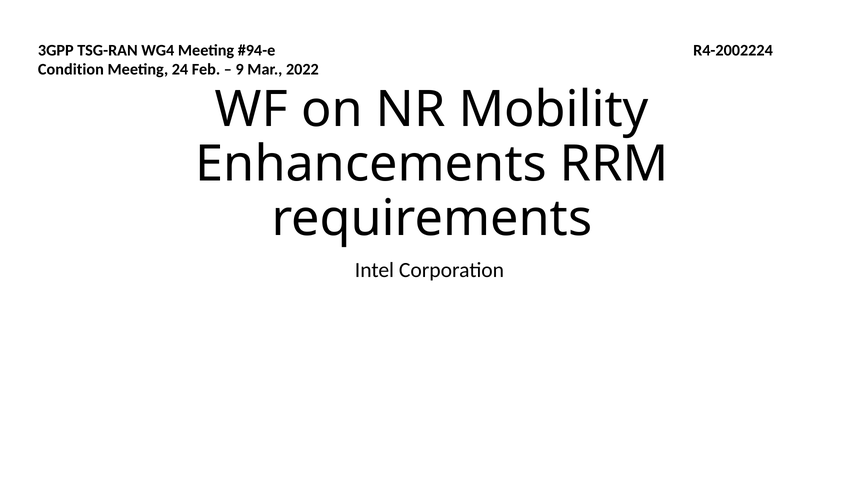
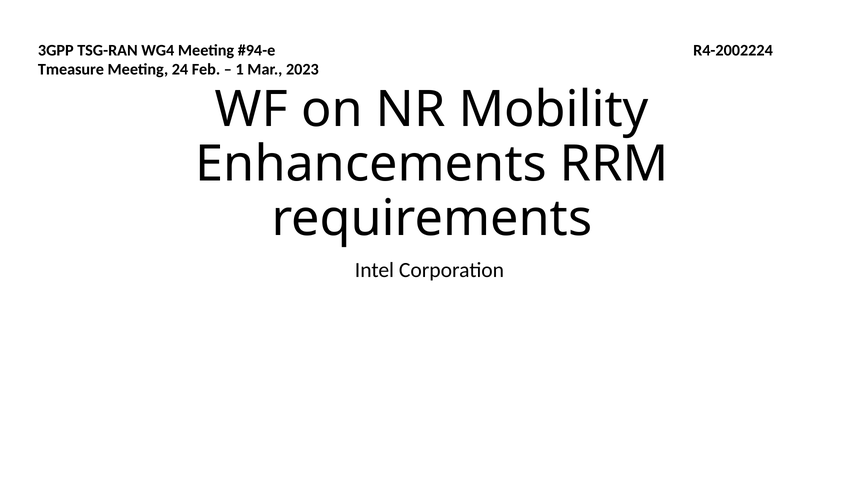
Condition: Condition -> Tmeasure
9: 9 -> 1
2022: 2022 -> 2023
